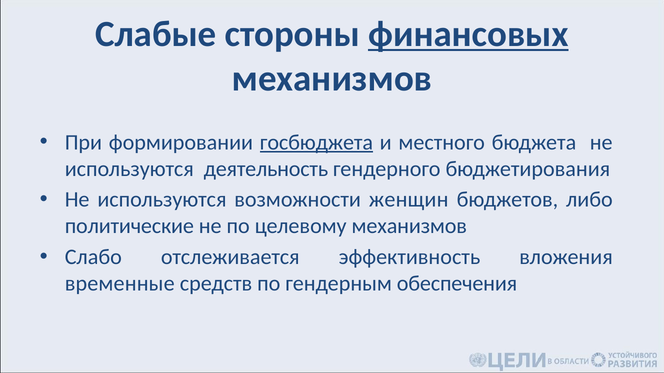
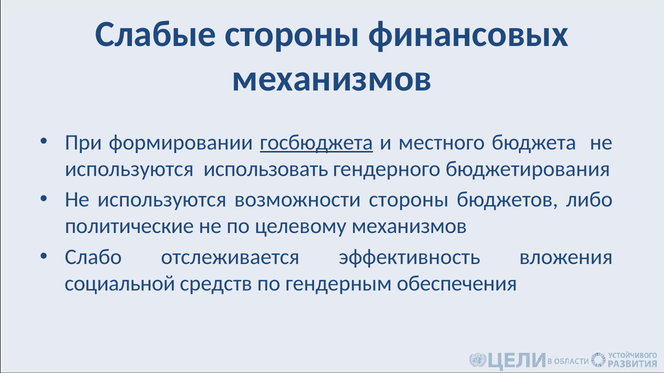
финансовых underline: present -> none
деятельность: деятельность -> использовать
возможности женщин: женщин -> стороны
временные: временные -> социальной
